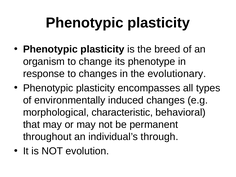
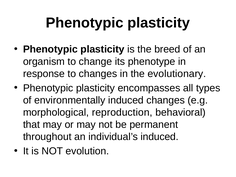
characteristic: characteristic -> reproduction
individual’s through: through -> induced
